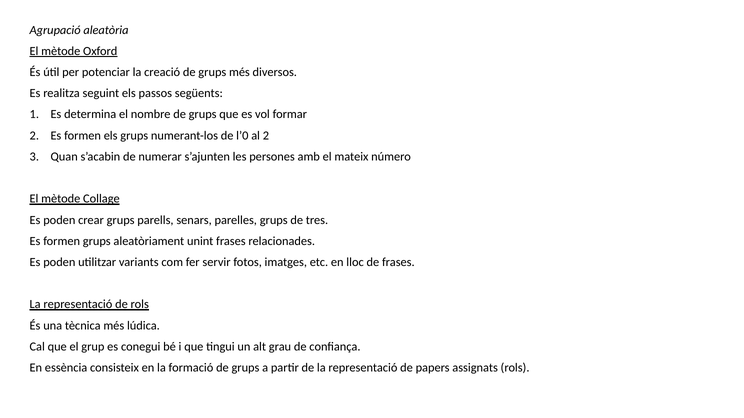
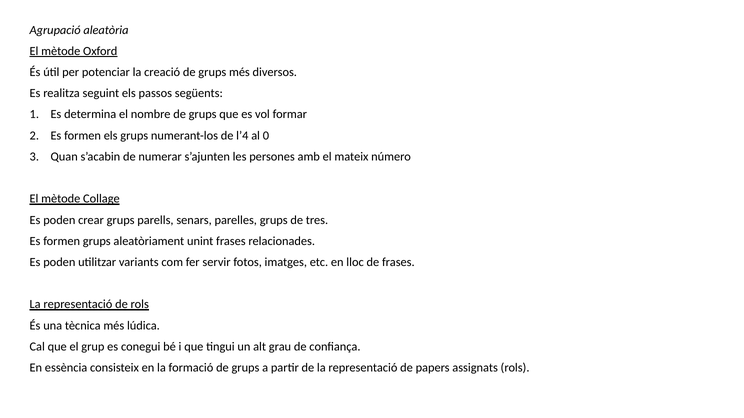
l’0: l’0 -> l’4
al 2: 2 -> 0
